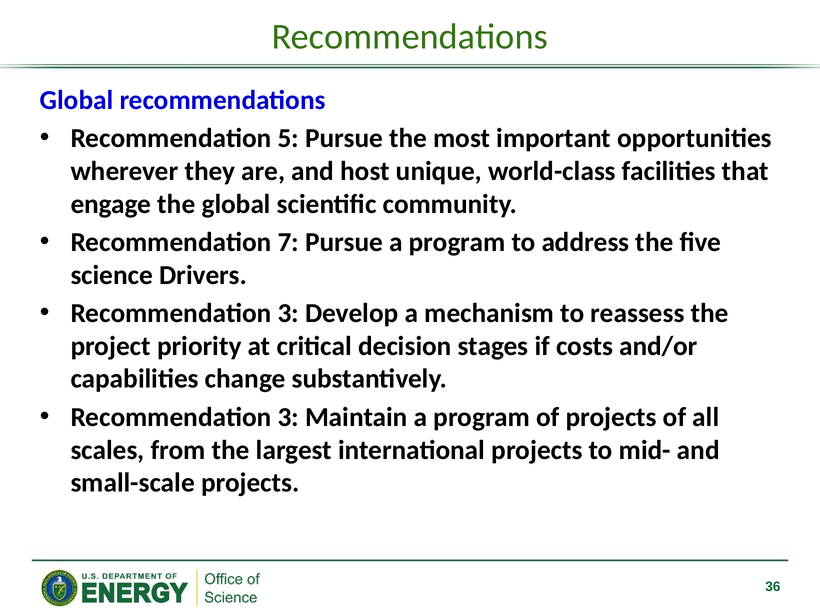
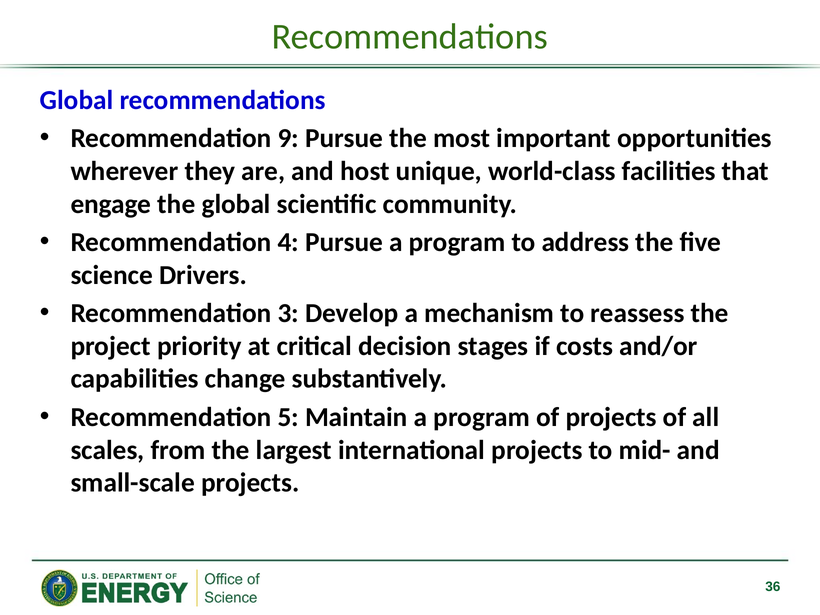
5: 5 -> 9
7: 7 -> 4
3 at (288, 417): 3 -> 5
